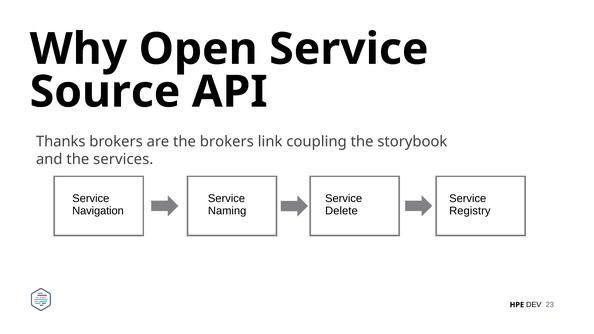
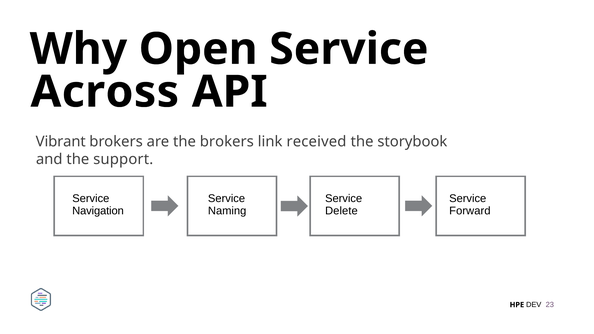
Source: Source -> Across
Thanks: Thanks -> Vibrant
coupling: coupling -> received
services: services -> support
Registry: Registry -> Forward
